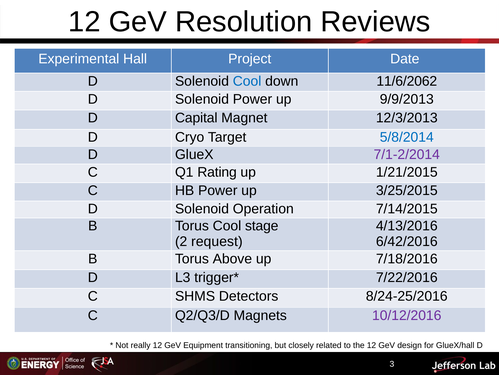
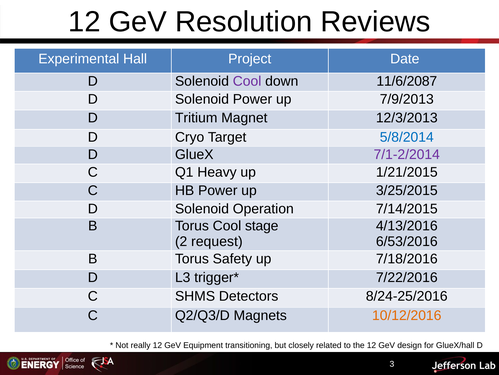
Cool at (247, 81) colour: blue -> purple
11/6/2062: 11/6/2062 -> 11/6/2087
9/9/2013: 9/9/2013 -> 7/9/2013
Capital: Capital -> Tritium
Rating: Rating -> Heavy
6/42/2016: 6/42/2016 -> 6/53/2016
Above: Above -> Safety
10/12/2016 colour: purple -> orange
